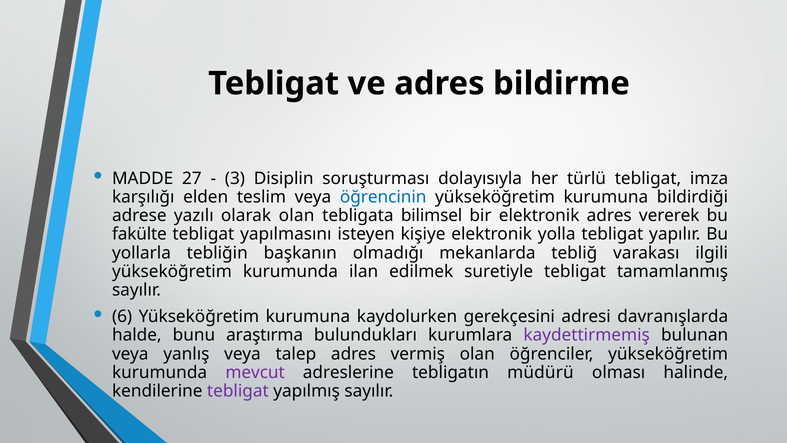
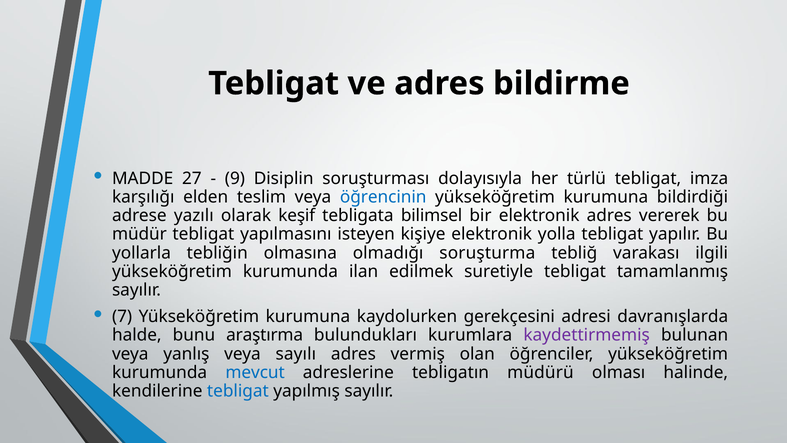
3: 3 -> 9
olarak olan: olan -> keşif
fakülte: fakülte -> müdür
başkanın: başkanın -> olmasına
mekanlarda: mekanlarda -> soruşturma
6: 6 -> 7
talep: talep -> sayılı
mevcut colour: purple -> blue
tebligat at (238, 391) colour: purple -> blue
